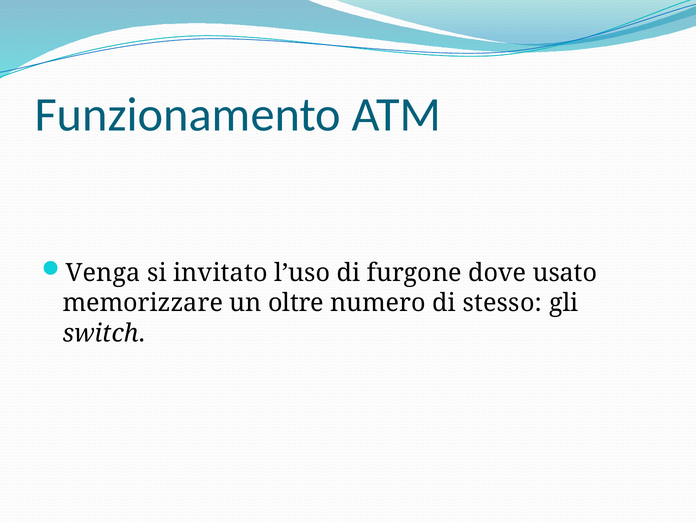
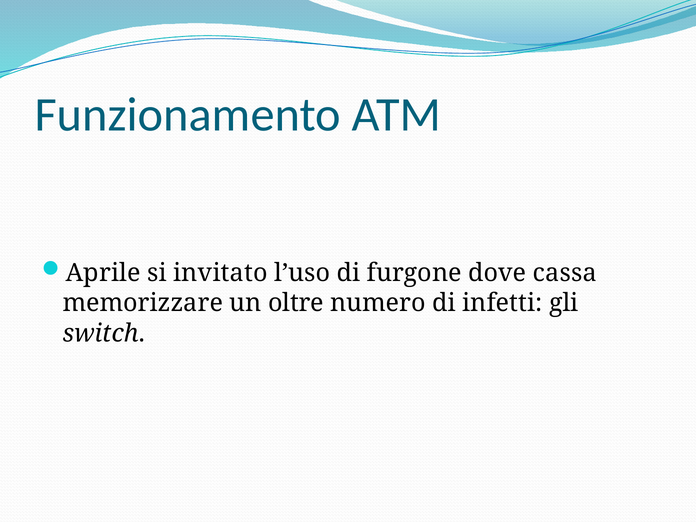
Venga: Venga -> Aprile
usato: usato -> cassa
stesso: stesso -> infetti
